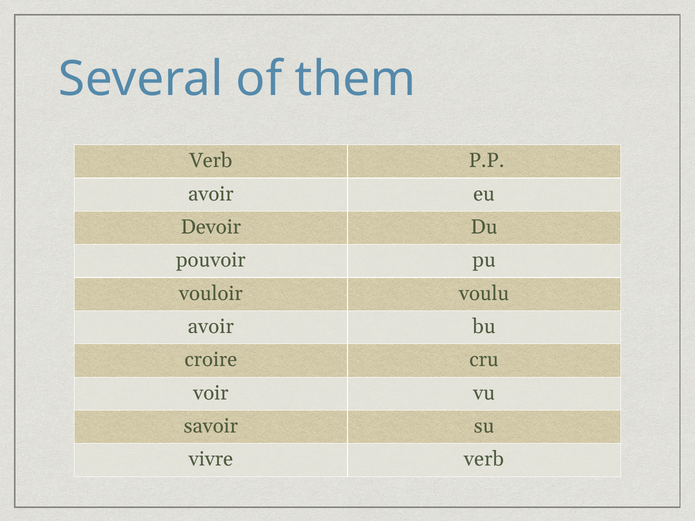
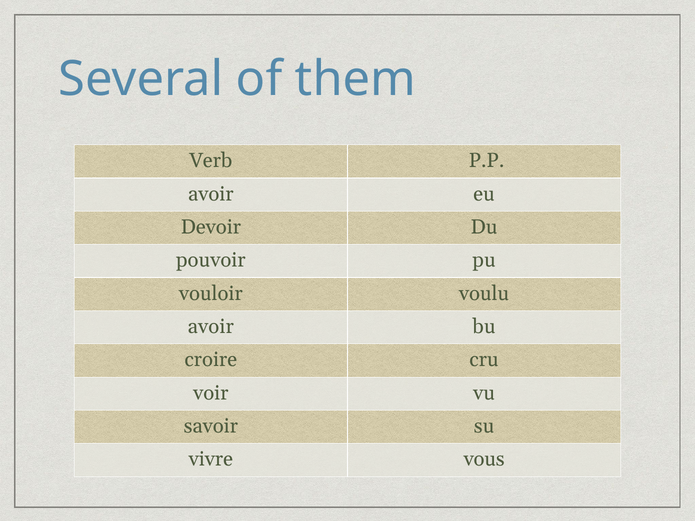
vivre verb: verb -> vous
